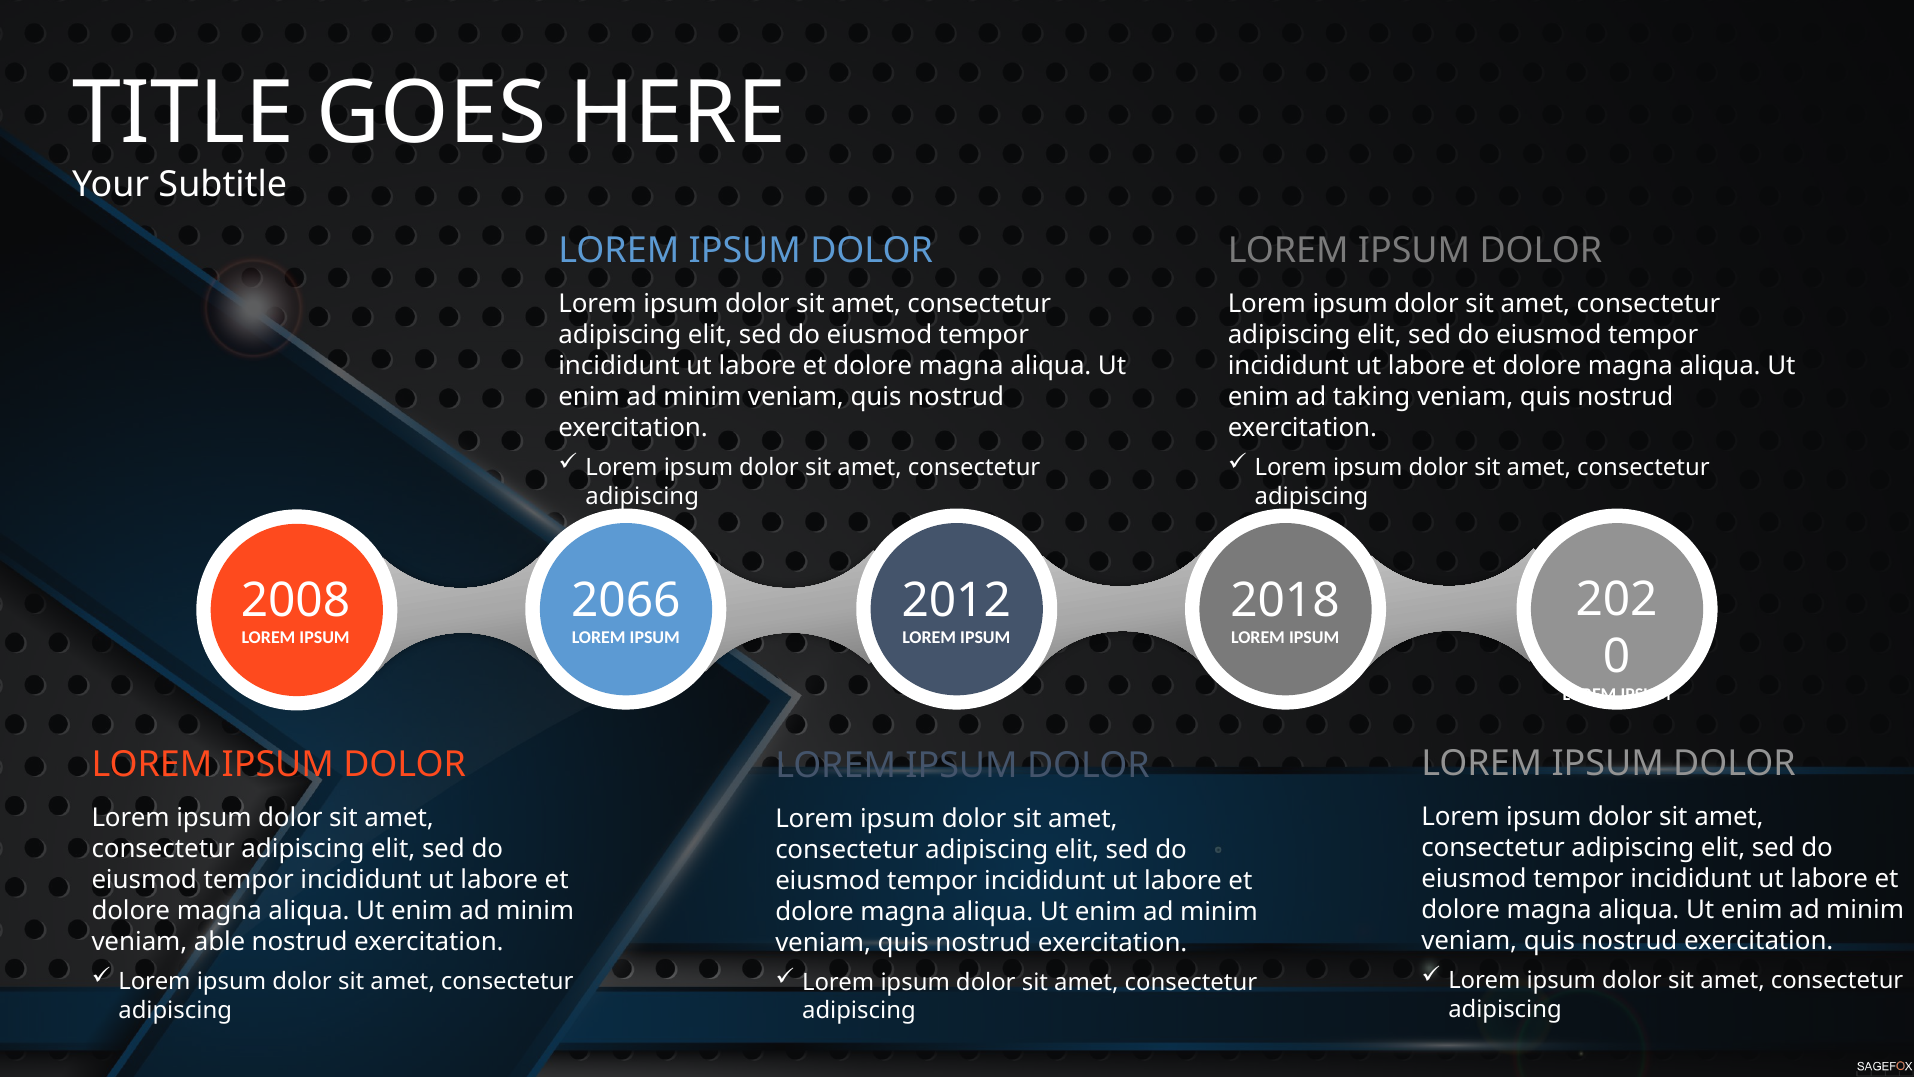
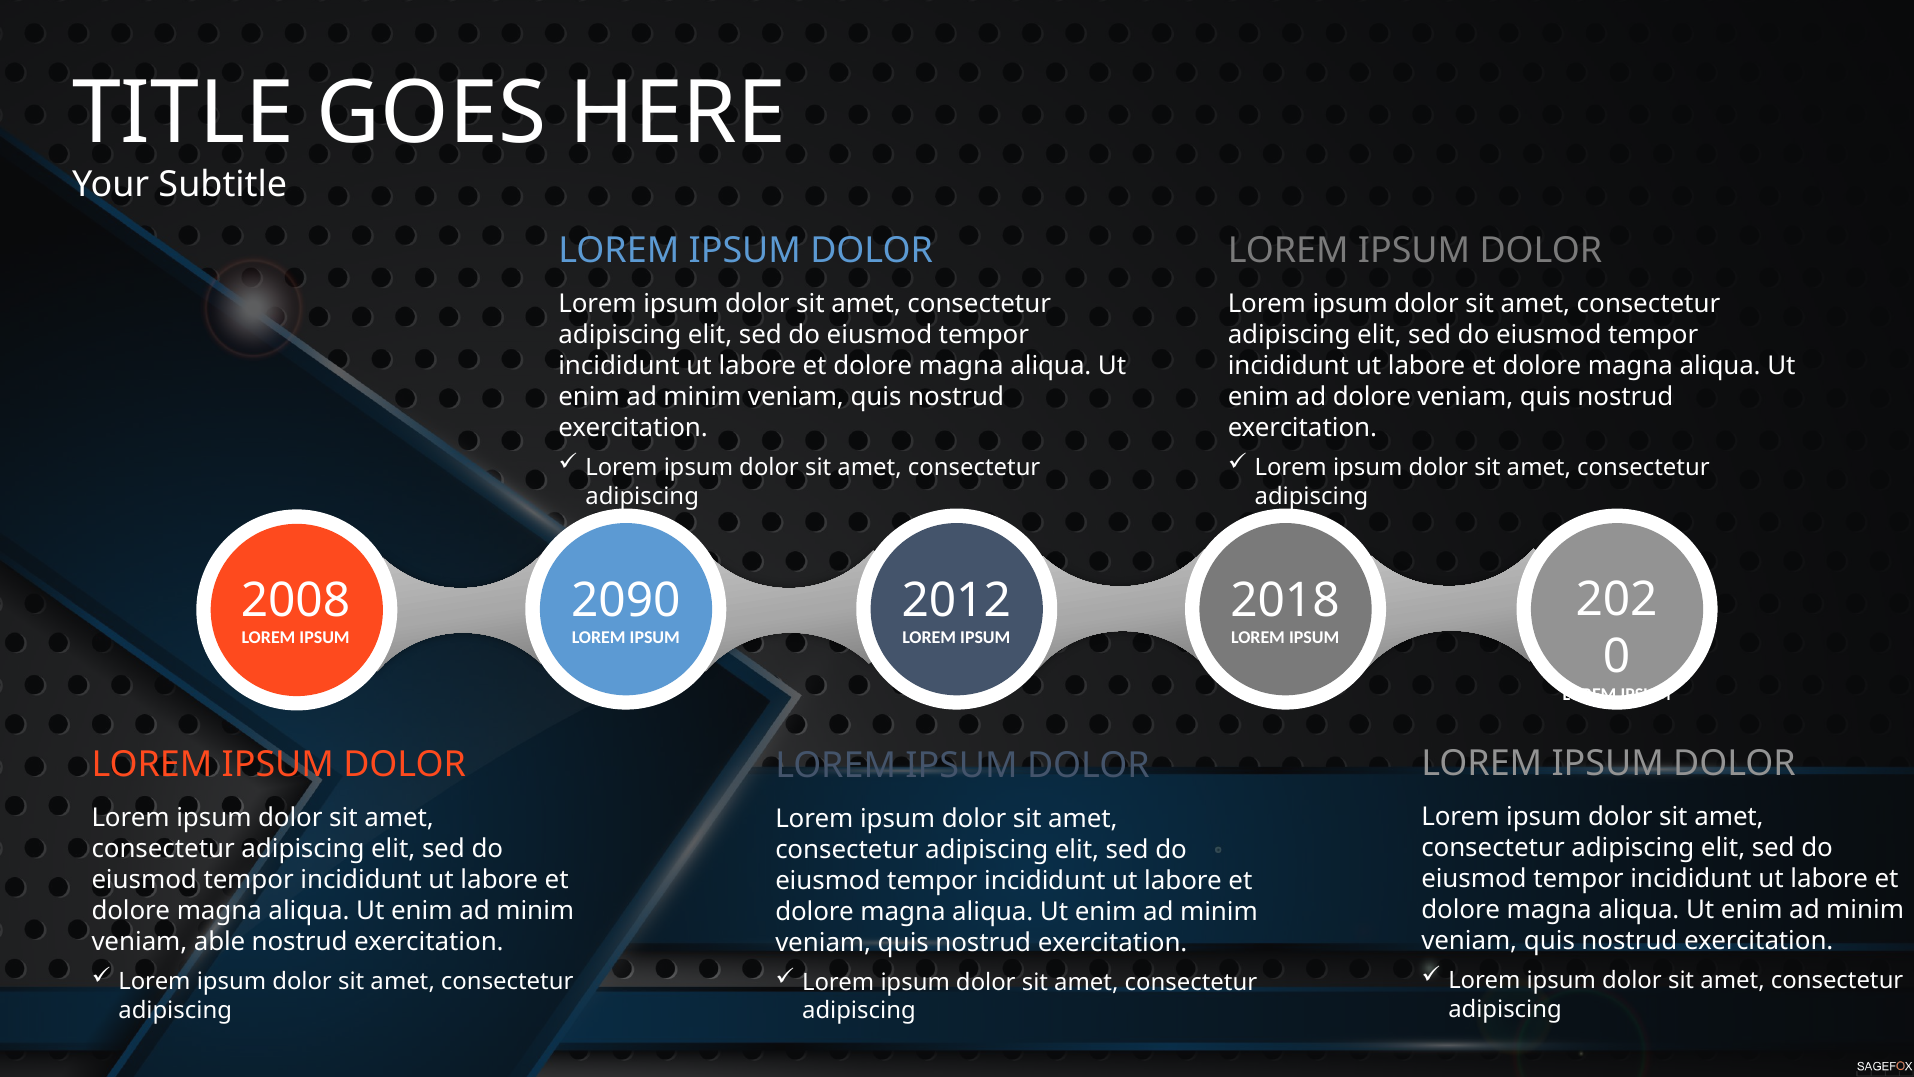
ad taking: taking -> dolore
2066: 2066 -> 2090
